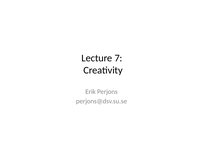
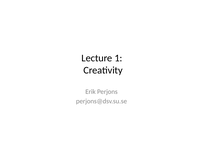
7: 7 -> 1
